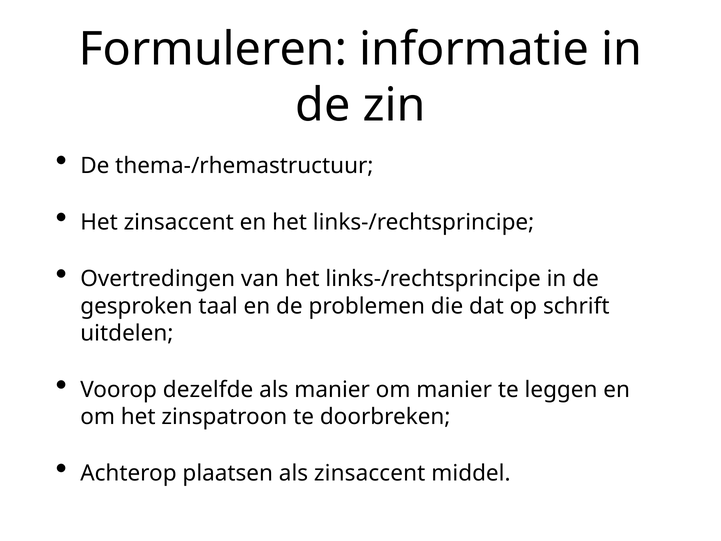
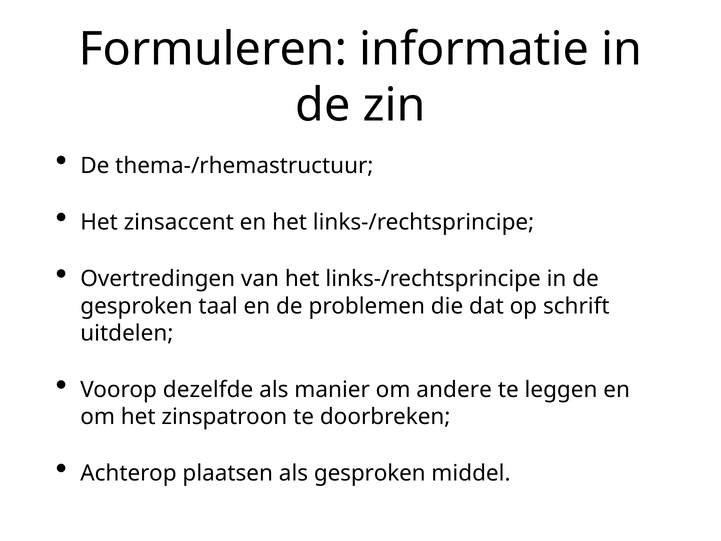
om manier: manier -> andere
als zinsaccent: zinsaccent -> gesproken
